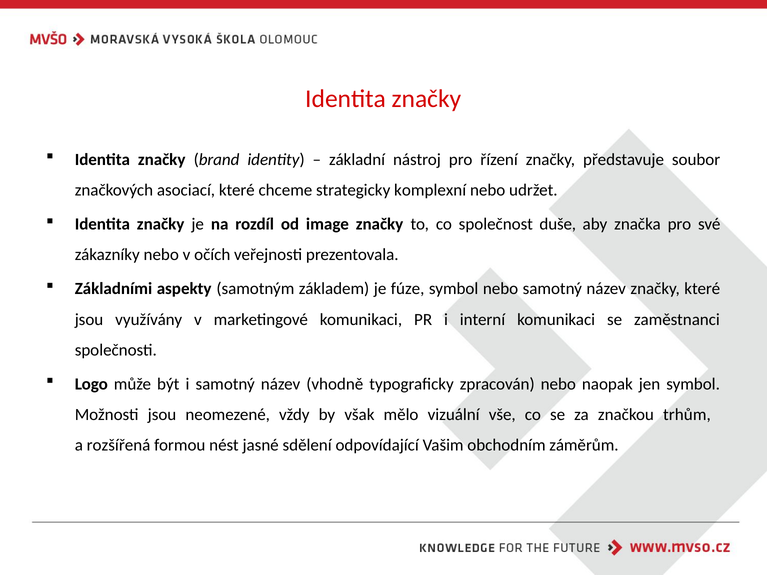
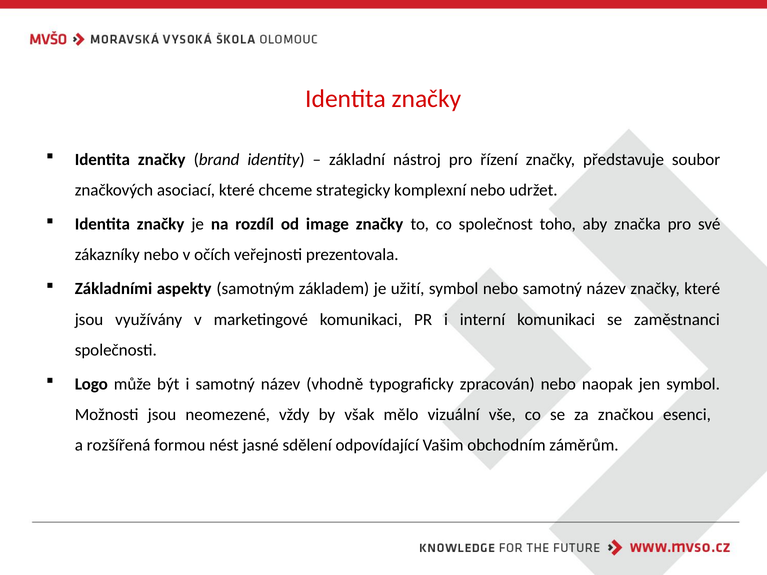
duše: duše -> toho
fúze: fúze -> užití
trhům: trhům -> esenci
